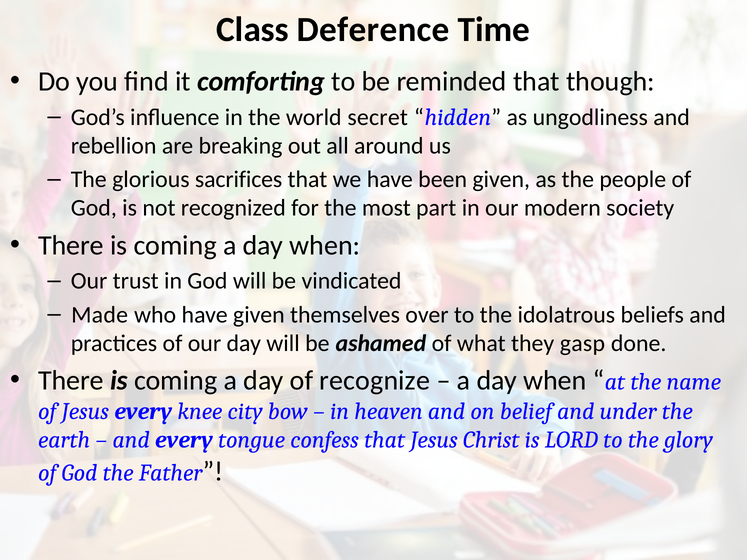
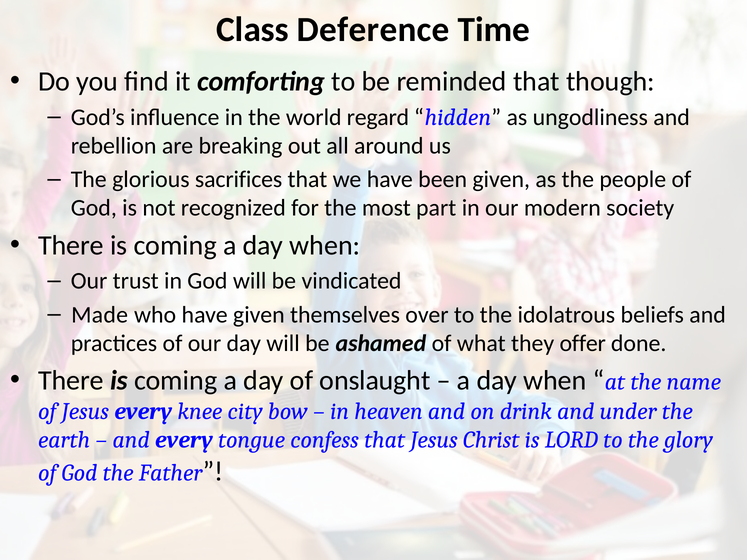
secret: secret -> regard
gasp: gasp -> offer
recognize: recognize -> onslaught
belief: belief -> drink
